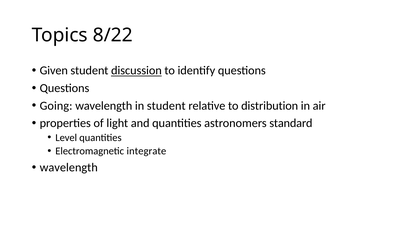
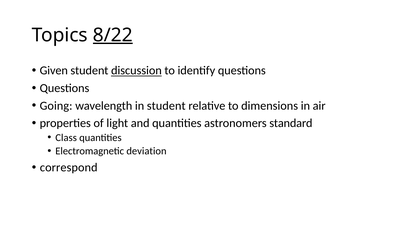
8/22 underline: none -> present
distribution: distribution -> dimensions
Level: Level -> Class
integrate: integrate -> deviation
wavelength at (69, 168): wavelength -> correspond
